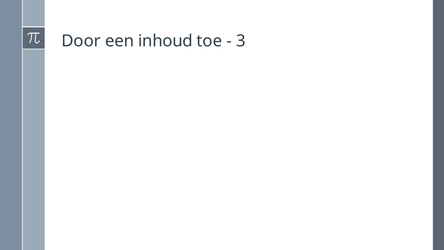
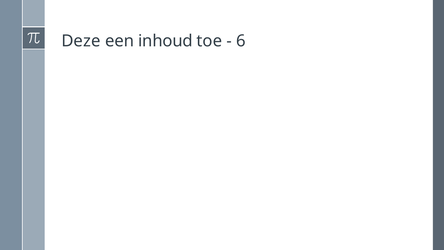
Door: Door -> Deze
3: 3 -> 6
